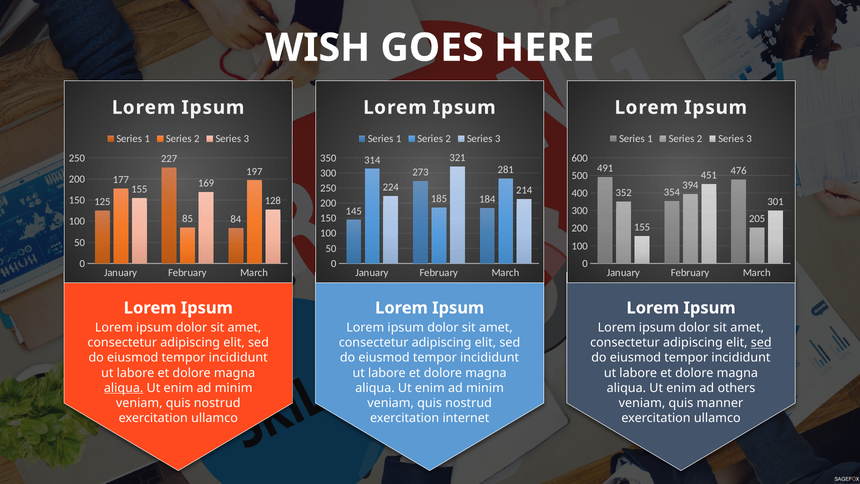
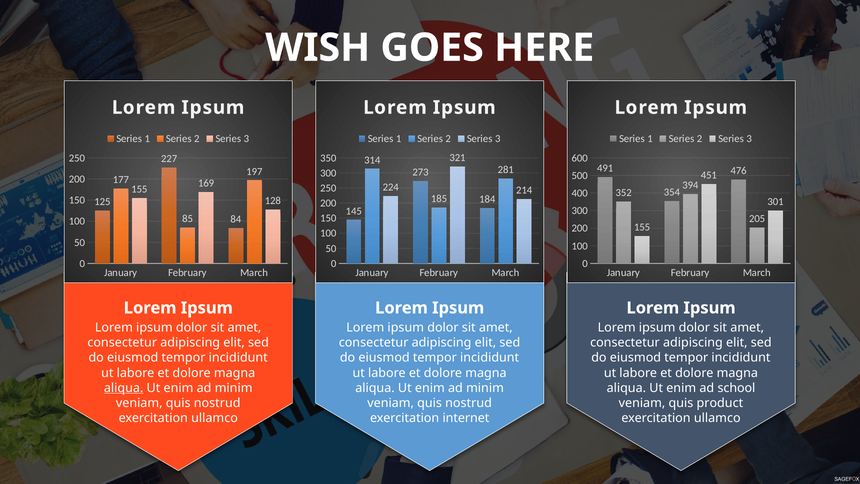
sed at (761, 343) underline: present -> none
others: others -> school
manner: manner -> product
